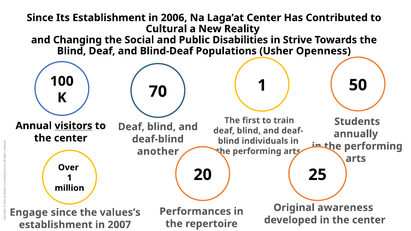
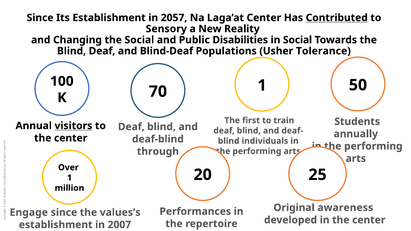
2006: 2006 -> 2057
Contributed underline: none -> present
Cultural: Cultural -> Sensory
in Strive: Strive -> Social
Openness: Openness -> Tolerance
another: another -> through
